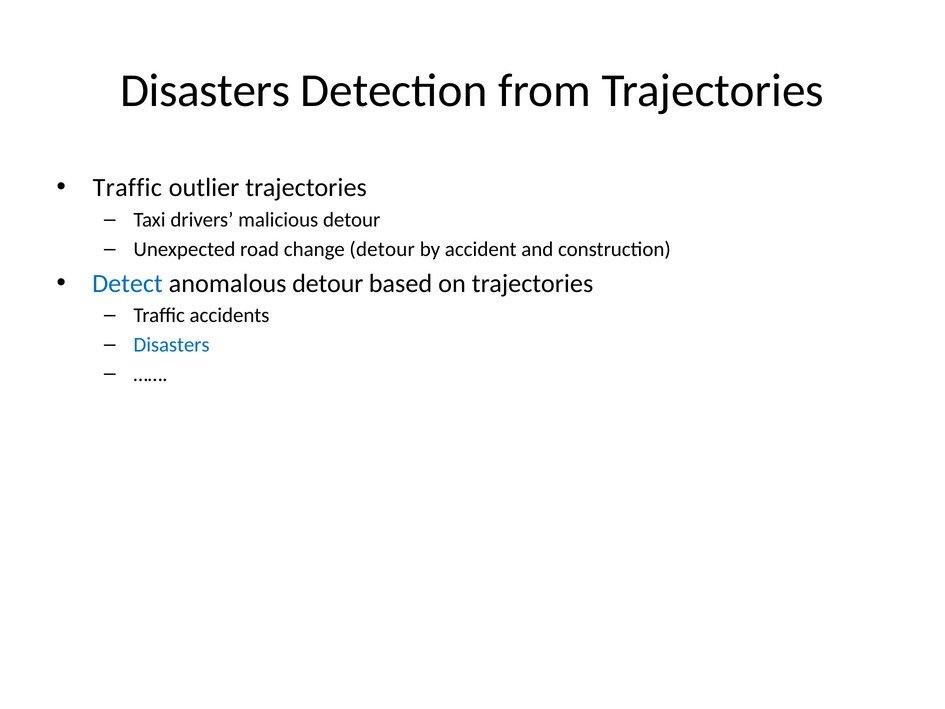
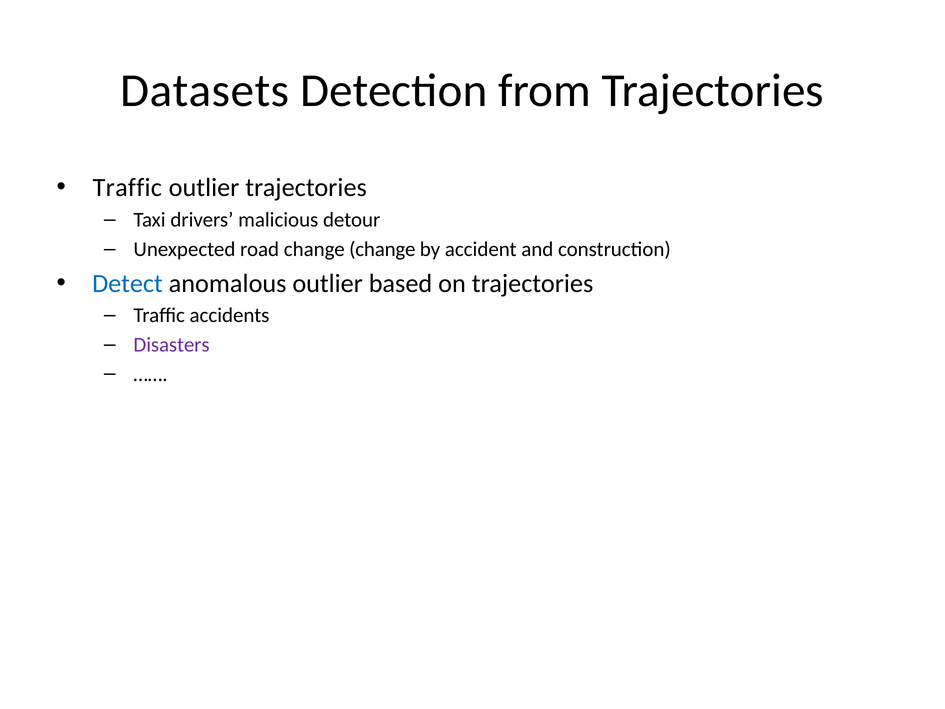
Disasters at (205, 91): Disasters -> Datasets
change detour: detour -> change
anomalous detour: detour -> outlier
Disasters at (172, 345) colour: blue -> purple
